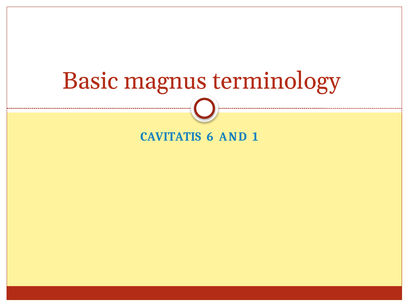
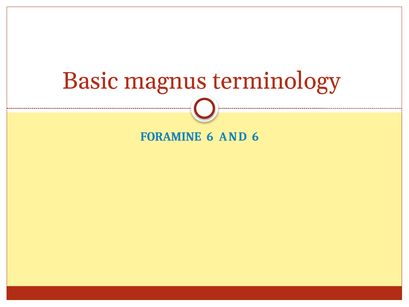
CAVITATIS: CAVITATIS -> FORAMINE
AND 1: 1 -> 6
